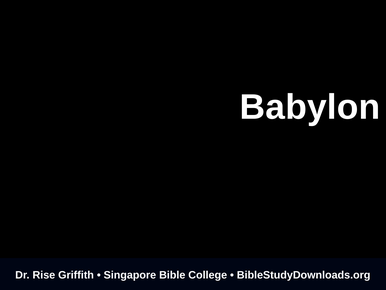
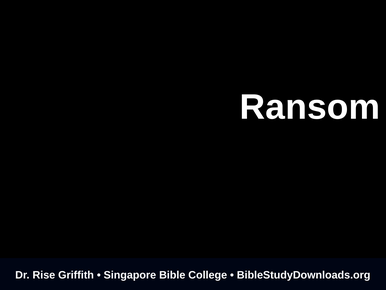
Babylon: Babylon -> Ransom
